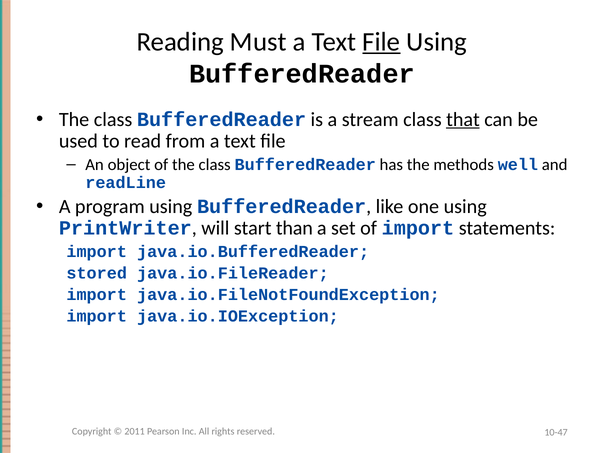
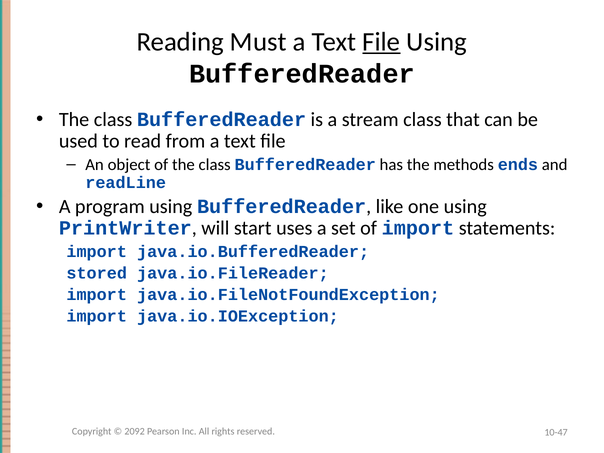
that underline: present -> none
well: well -> ends
than: than -> uses
2011: 2011 -> 2092
